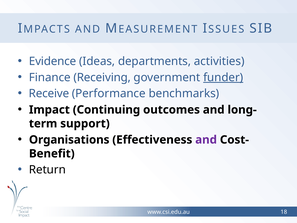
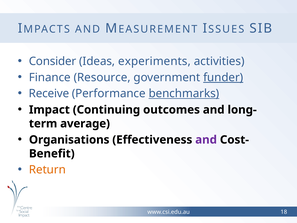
Evidence: Evidence -> Consider
departments: departments -> experiments
Receiving: Receiving -> Resource
benchmarks underline: none -> present
support: support -> average
Return colour: black -> orange
